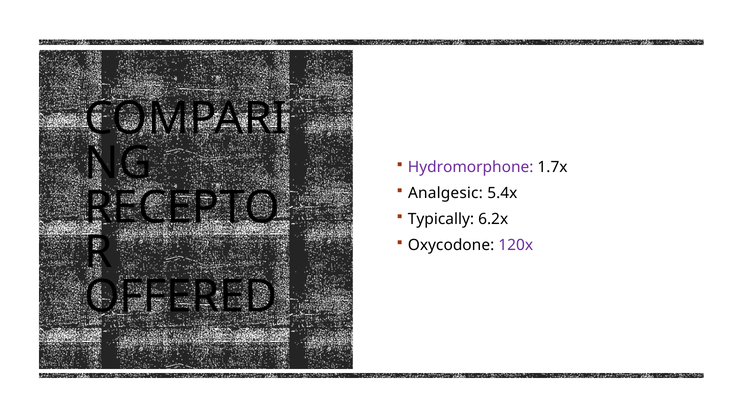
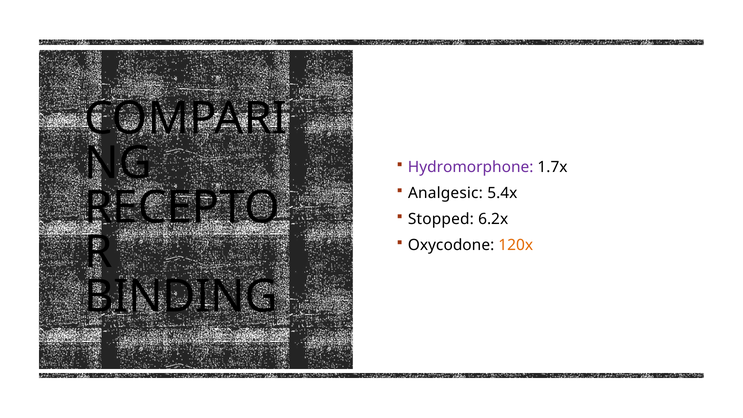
Typically: Typically -> Stopped
120x colour: purple -> orange
OFFERED: OFFERED -> BINDING
